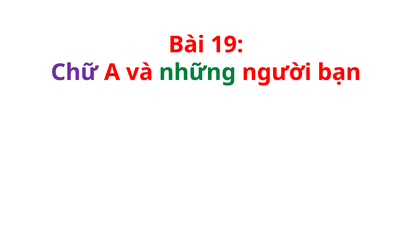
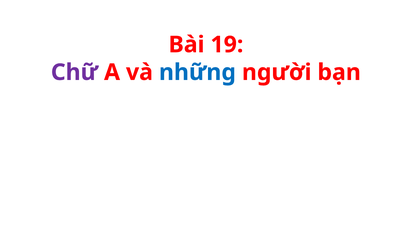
những colour: green -> blue
